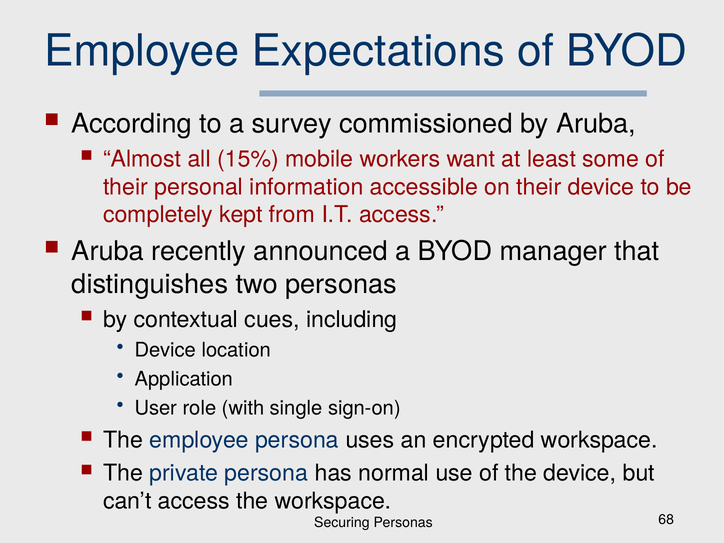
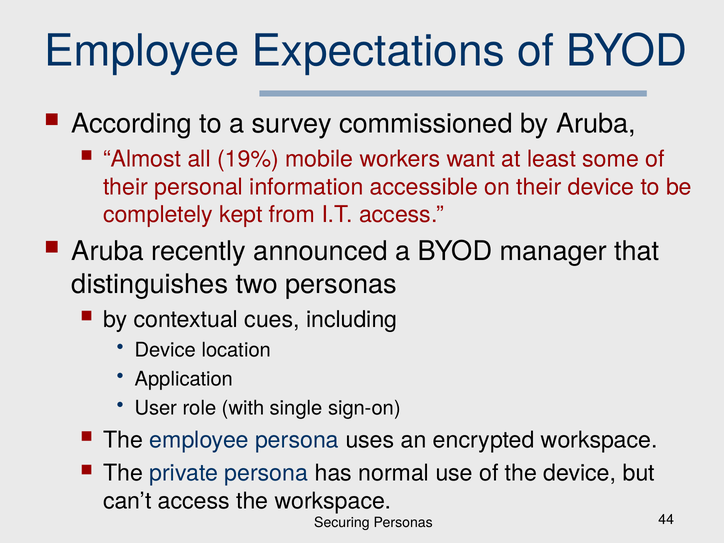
15%: 15% -> 19%
68: 68 -> 44
